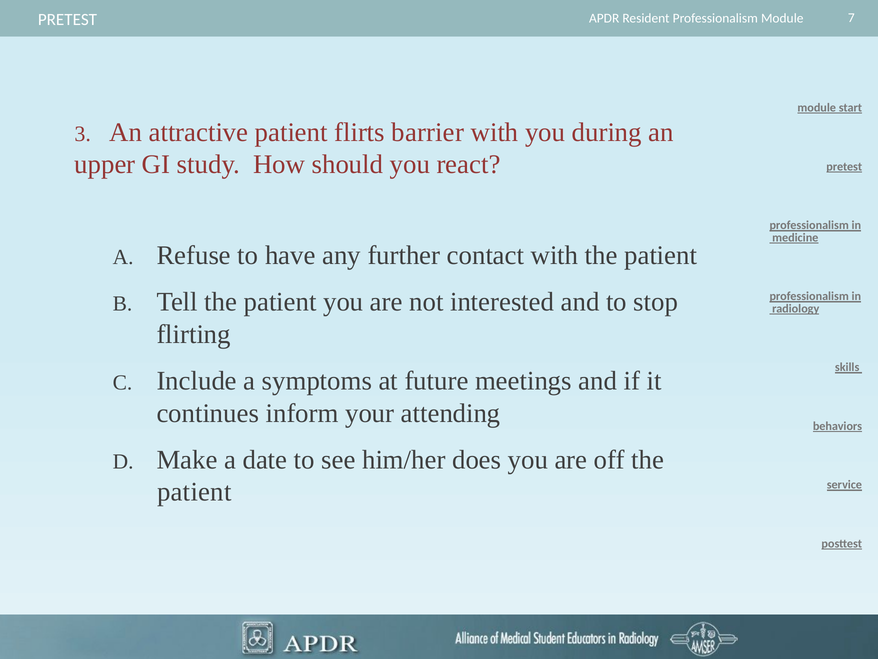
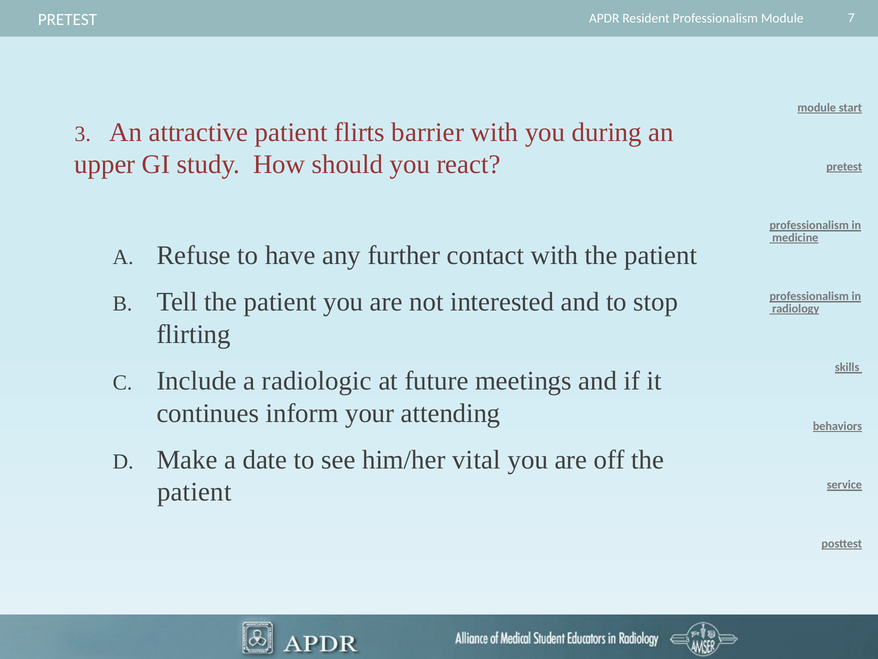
symptoms: symptoms -> radiologic
does: does -> vital
